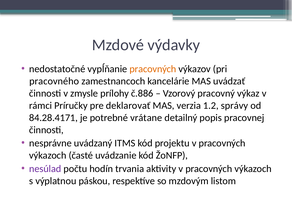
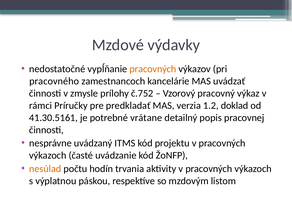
č.886: č.886 -> č.752
deklarovať: deklarovať -> predkladať
správy: správy -> doklad
84.28.4171: 84.28.4171 -> 41.30.5161
nesúlad colour: purple -> orange
